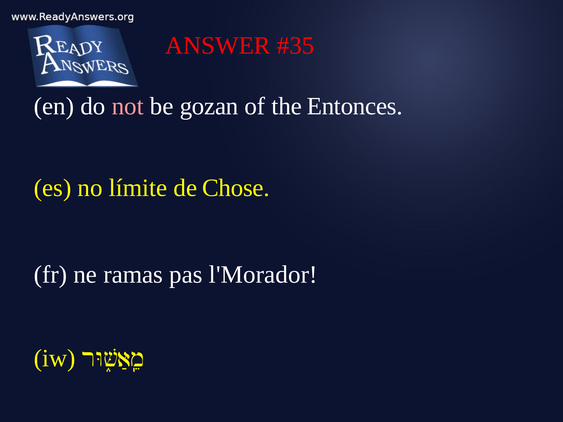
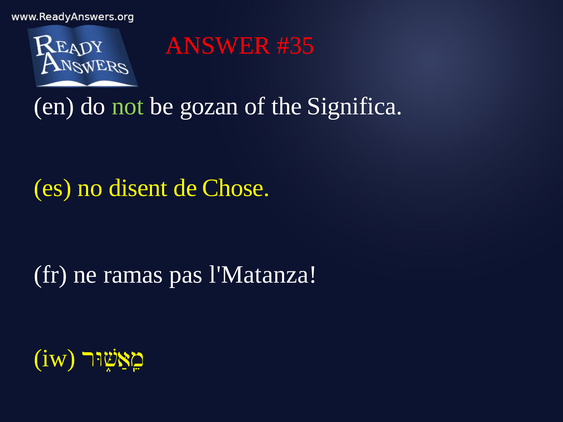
not colour: pink -> light green
Entonces: Entonces -> Significa
límite: límite -> disent
l'Morador: l'Morador -> l'Matanza
